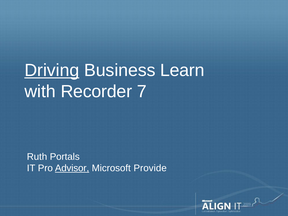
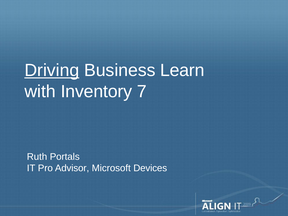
Recorder: Recorder -> Inventory
Advisor underline: present -> none
Provide: Provide -> Devices
